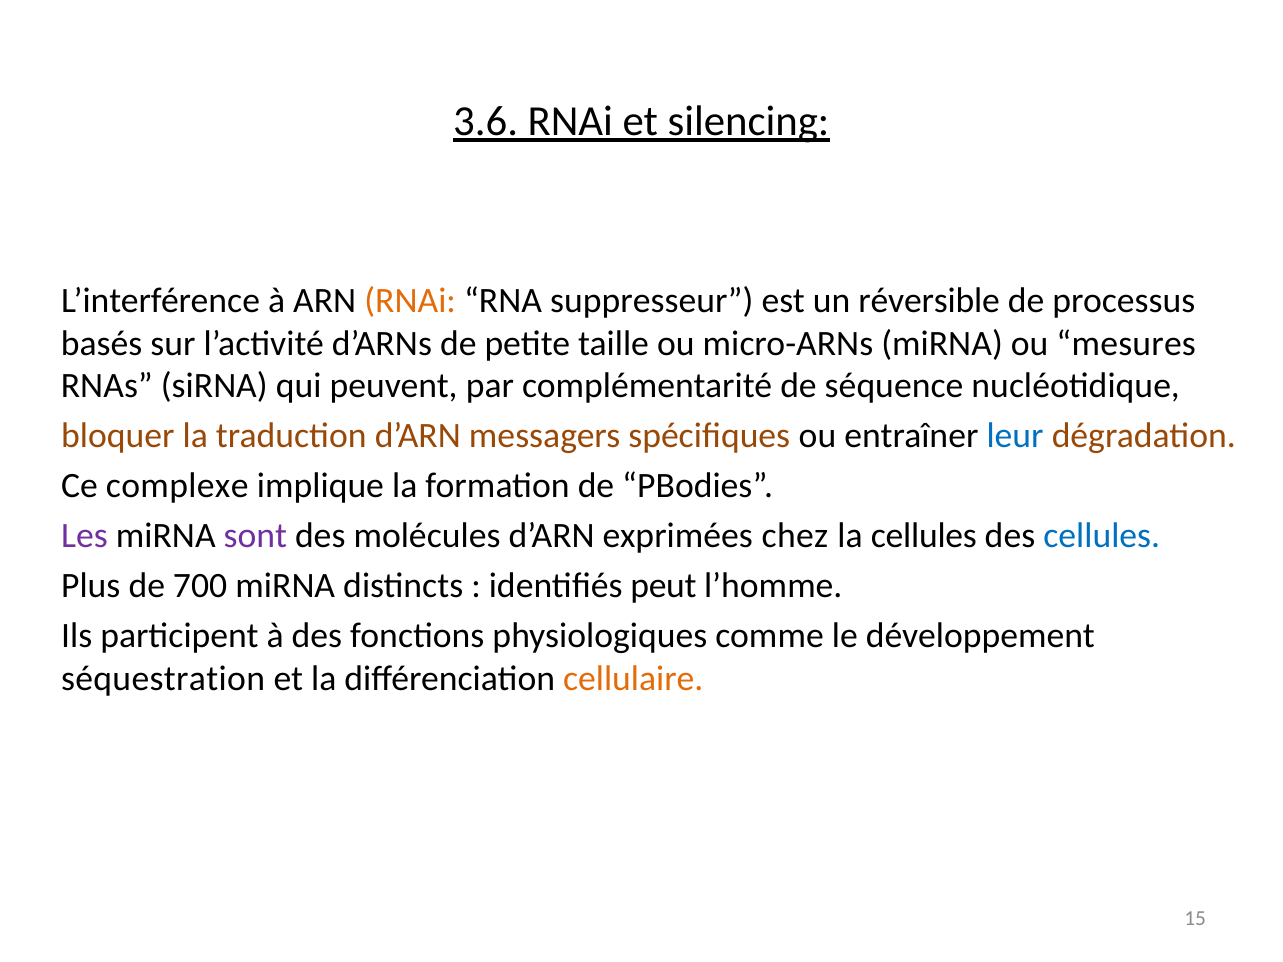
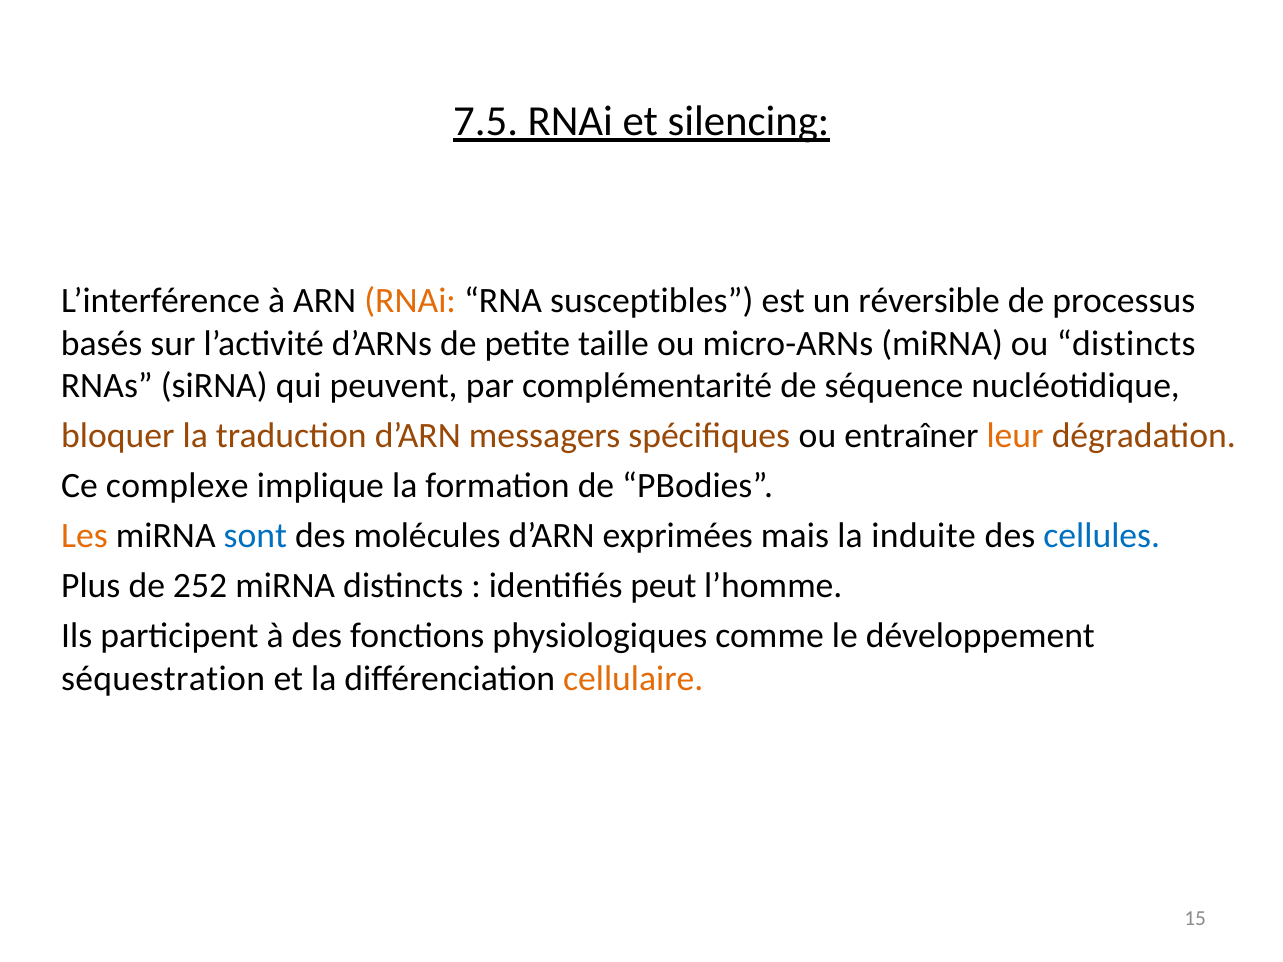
3.6: 3.6 -> 7.5
suppresseur: suppresseur -> susceptibles
ou mesures: mesures -> distincts
leur colour: blue -> orange
Les colour: purple -> orange
sont colour: purple -> blue
chez: chez -> mais
la cellules: cellules -> induite
700: 700 -> 252
